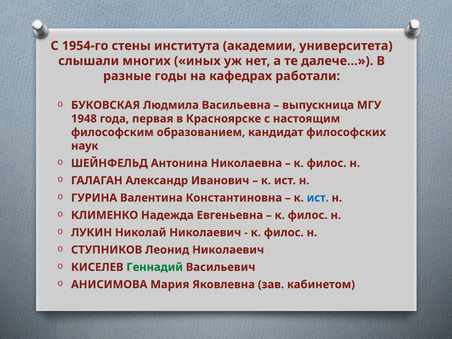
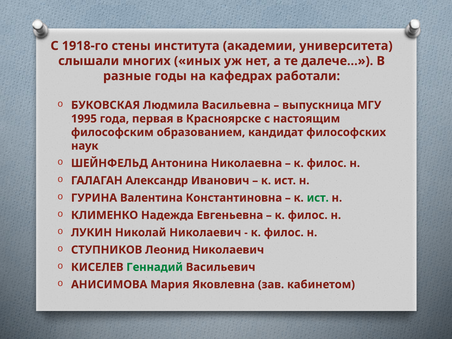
1954-го: 1954-го -> 1918-го
1948: 1948 -> 1995
ист at (318, 198) colour: blue -> green
